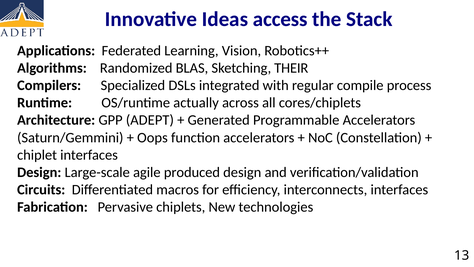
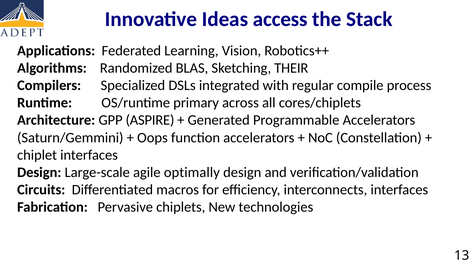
actually: actually -> primary
ADEPT: ADEPT -> ASPIRE
produced: produced -> optimally
